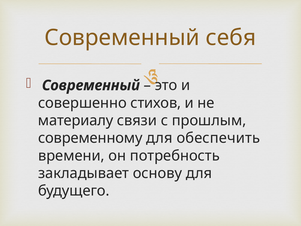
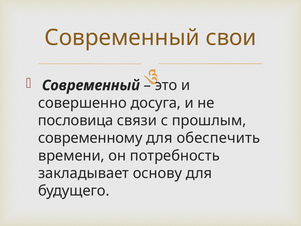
себя: себя -> свои
стихов: стихов -> досуга
материалу: материалу -> пословица
